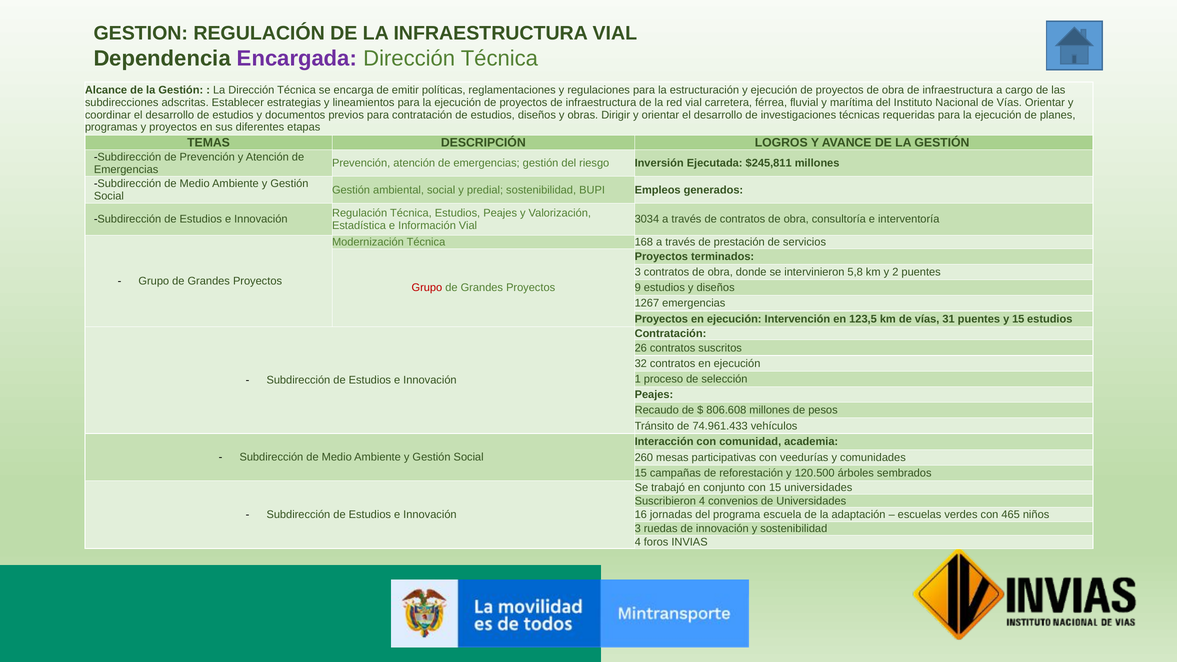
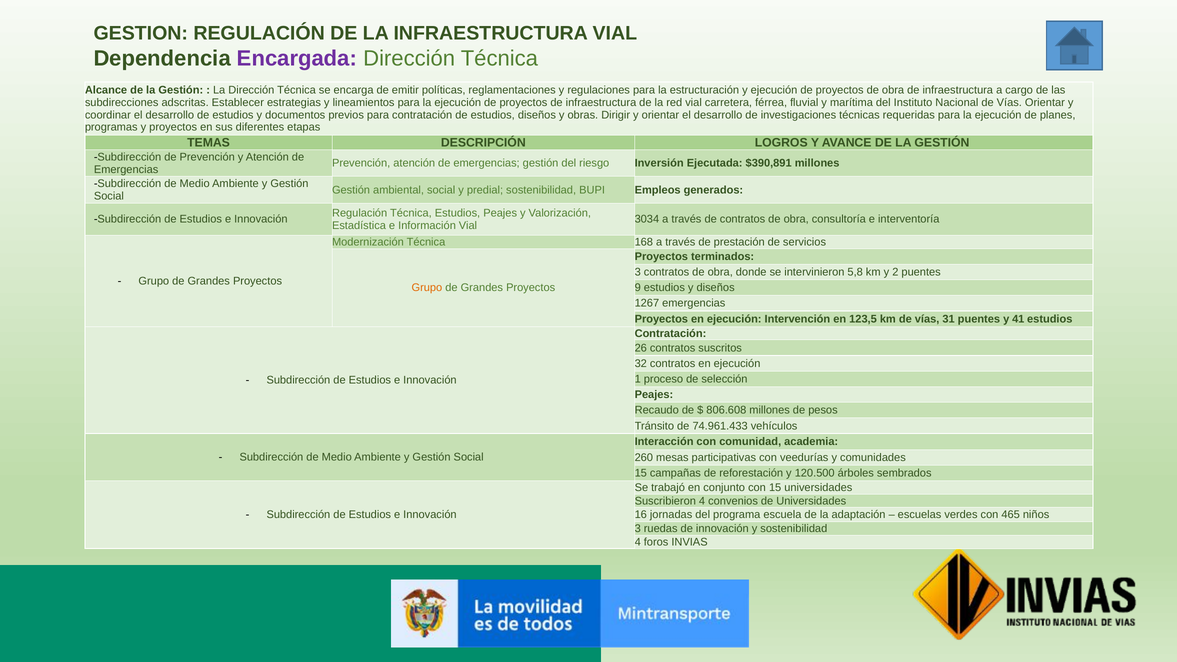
$245,811: $245,811 -> $390,891
Grupo at (427, 288) colour: red -> orange
y 15: 15 -> 41
